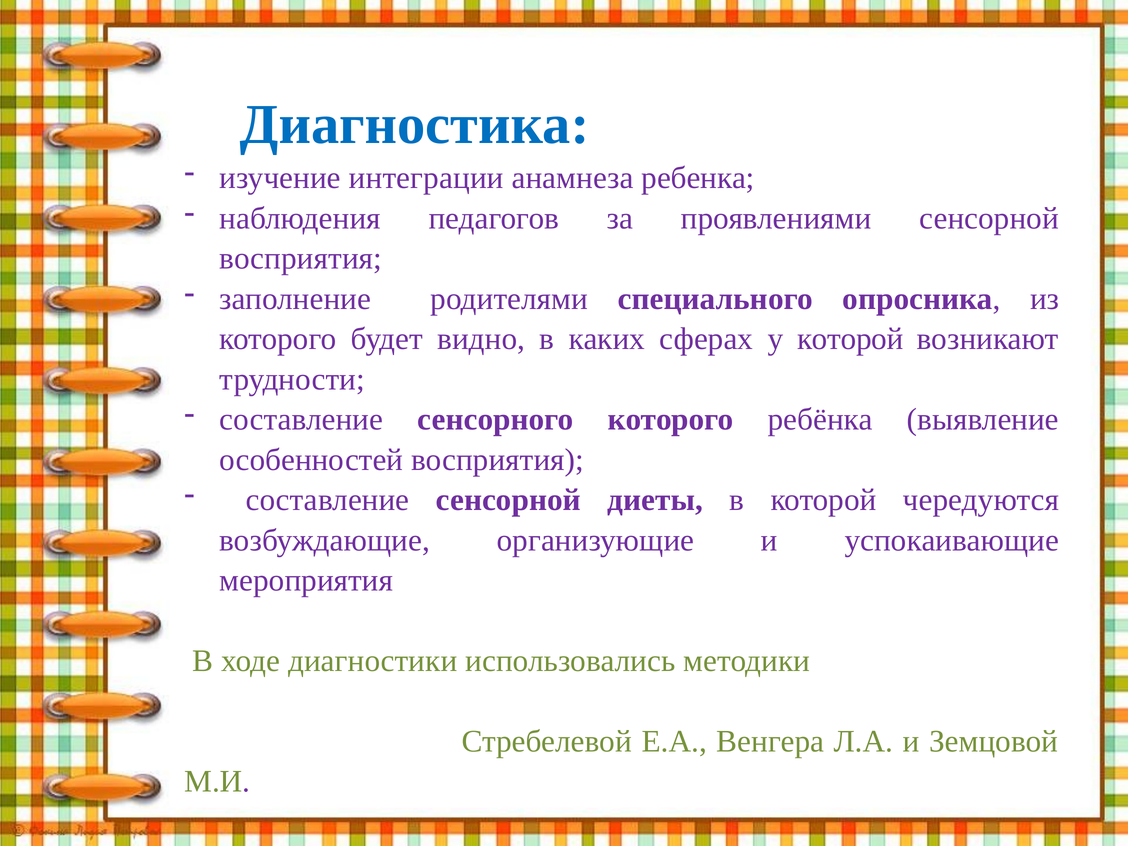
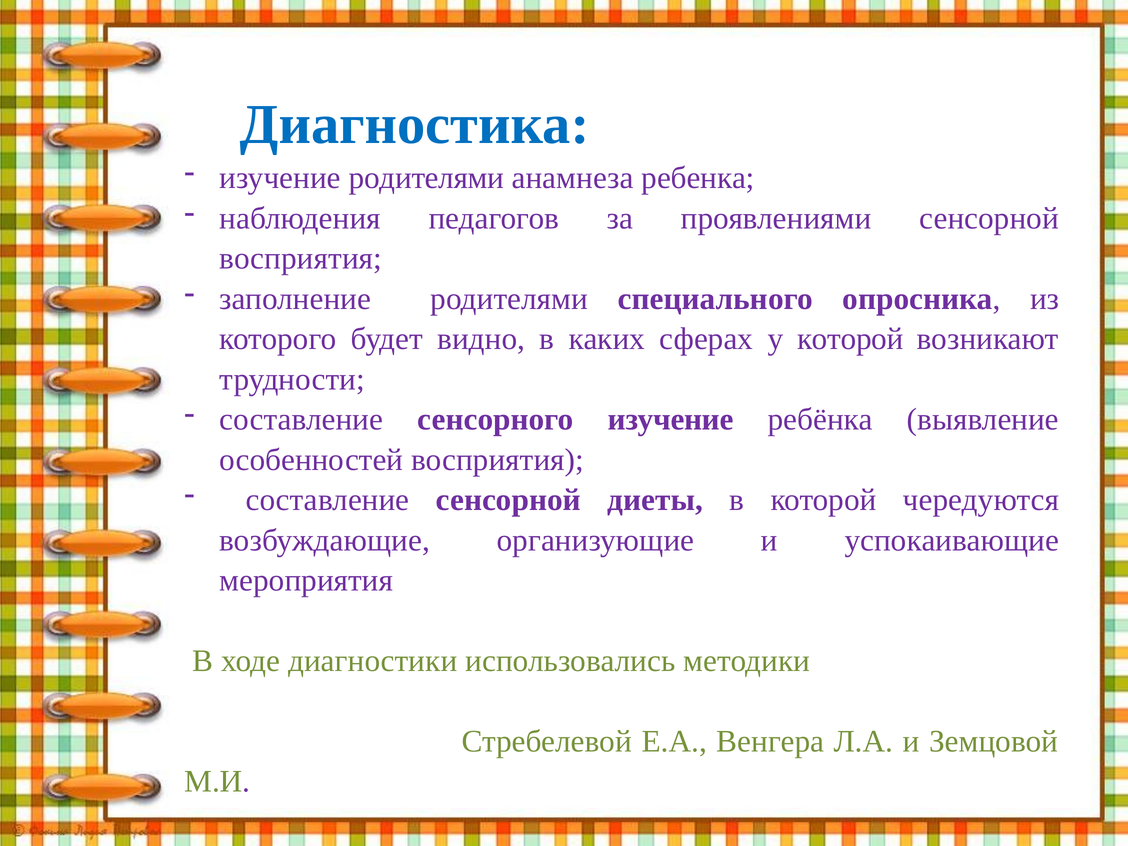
изучение интеграции: интеграции -> родителями
сенсорного которого: которого -> изучение
